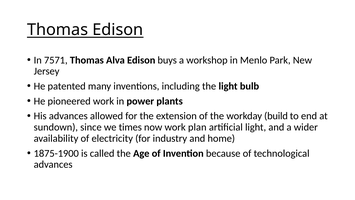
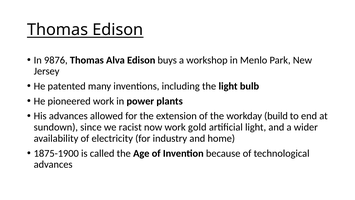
7571: 7571 -> 9876
times: times -> racist
plan: plan -> gold
